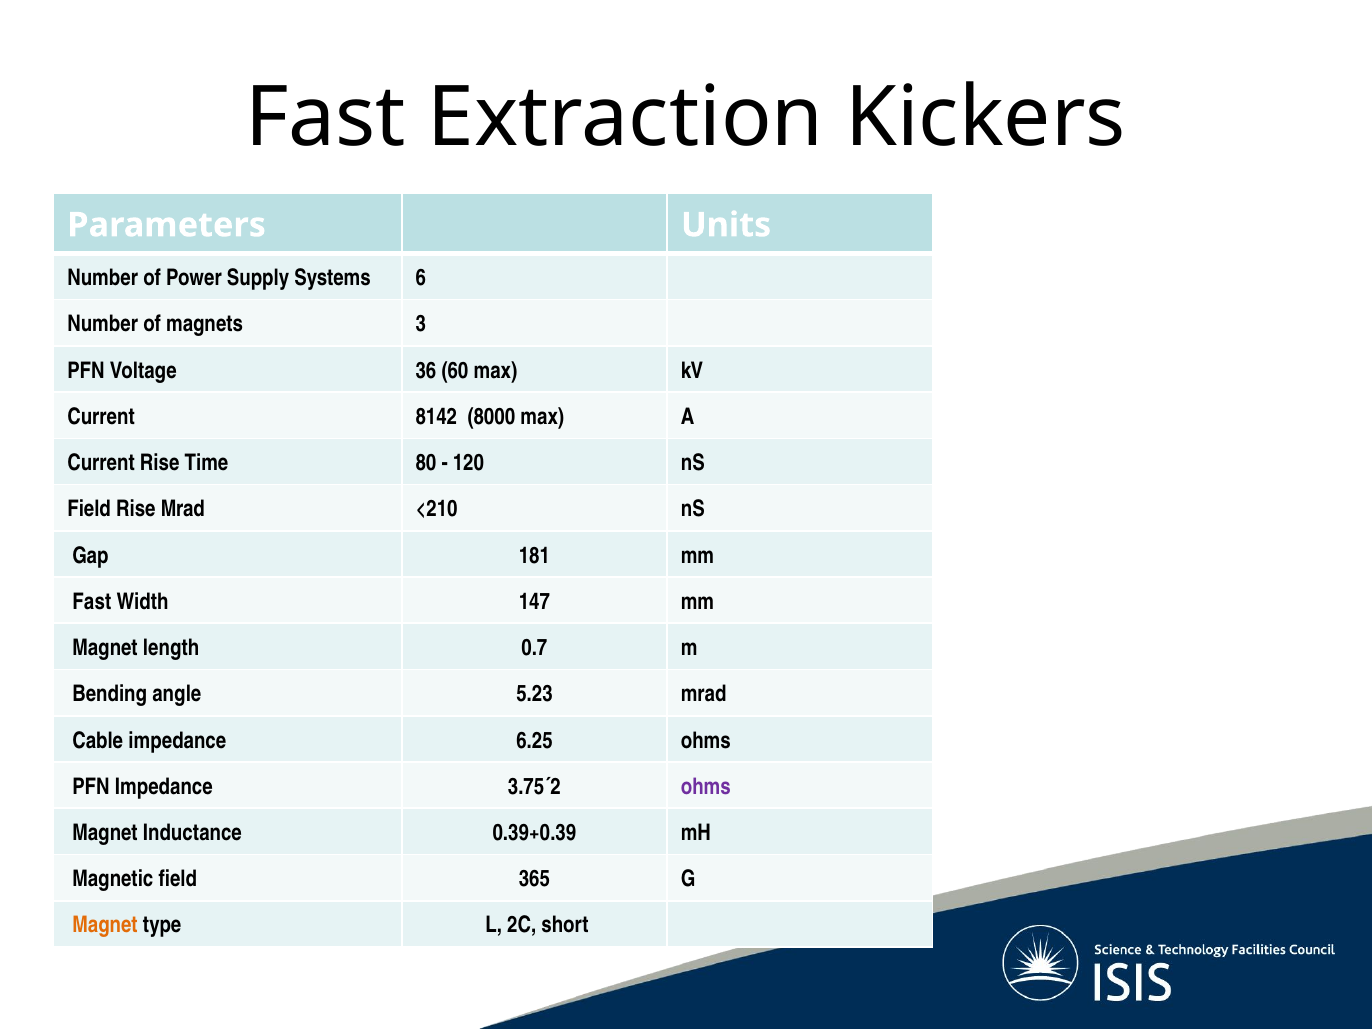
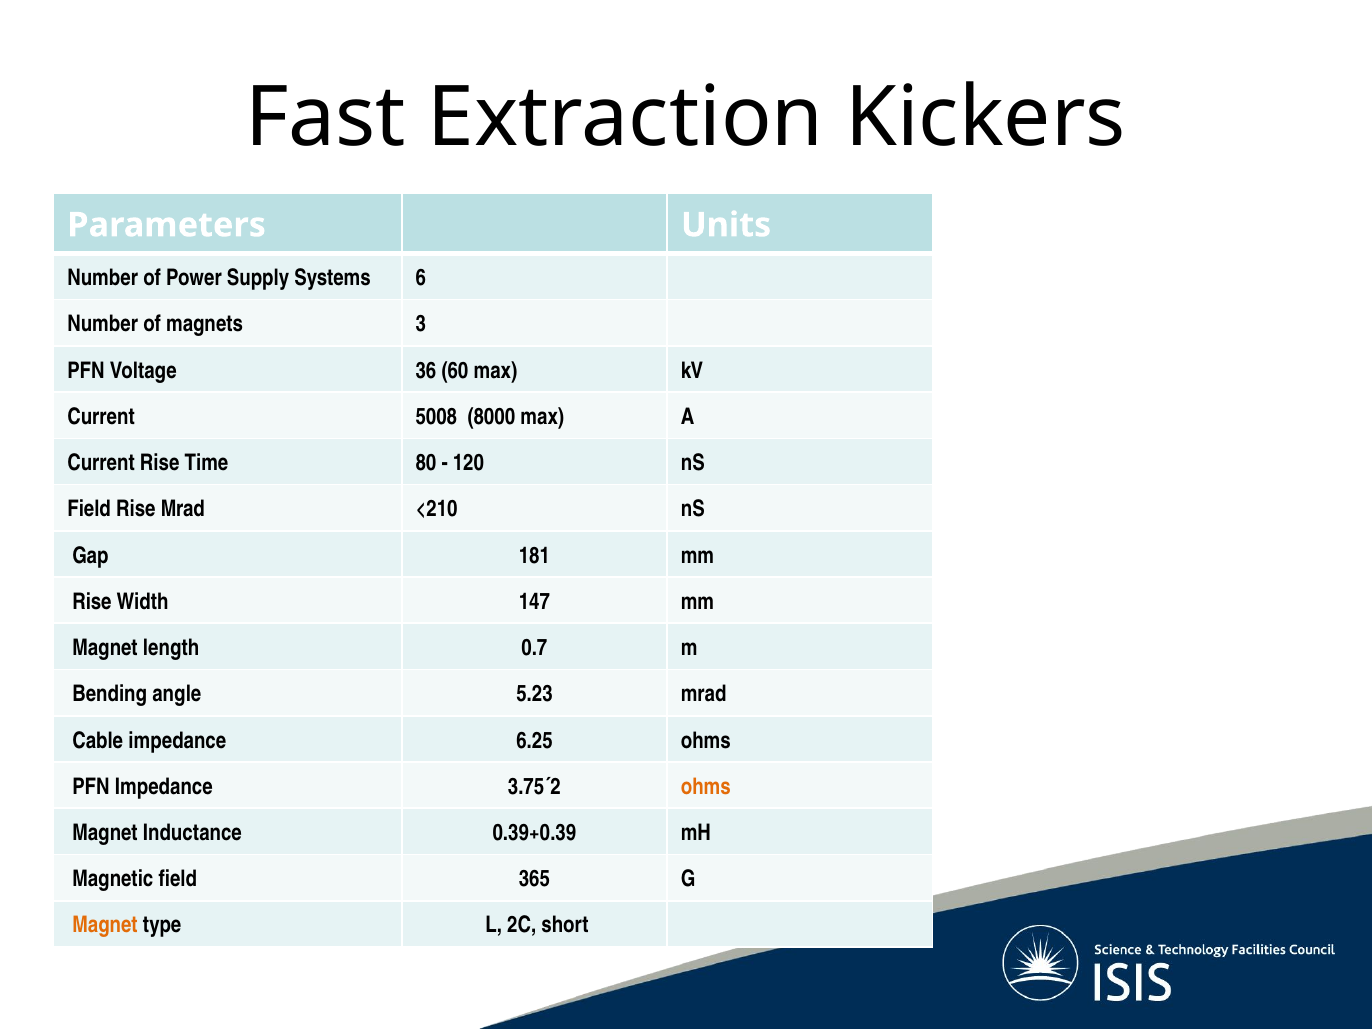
8142: 8142 -> 5008
Fast at (92, 602): Fast -> Rise
ohms at (706, 787) colour: purple -> orange
